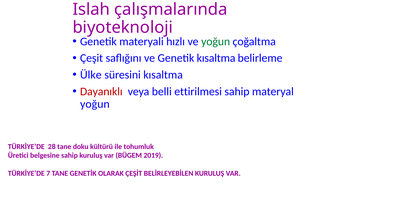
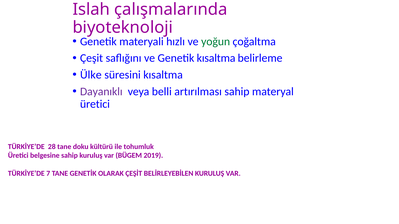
Dayanıklı colour: red -> purple
ettirilmesi: ettirilmesi -> artırılması
yoğun at (95, 104): yoğun -> üretici
